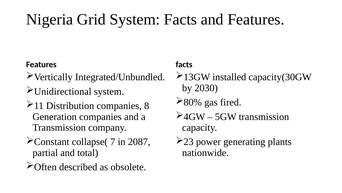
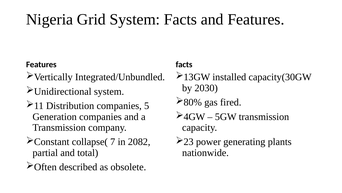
8: 8 -> 5
2087: 2087 -> 2082
